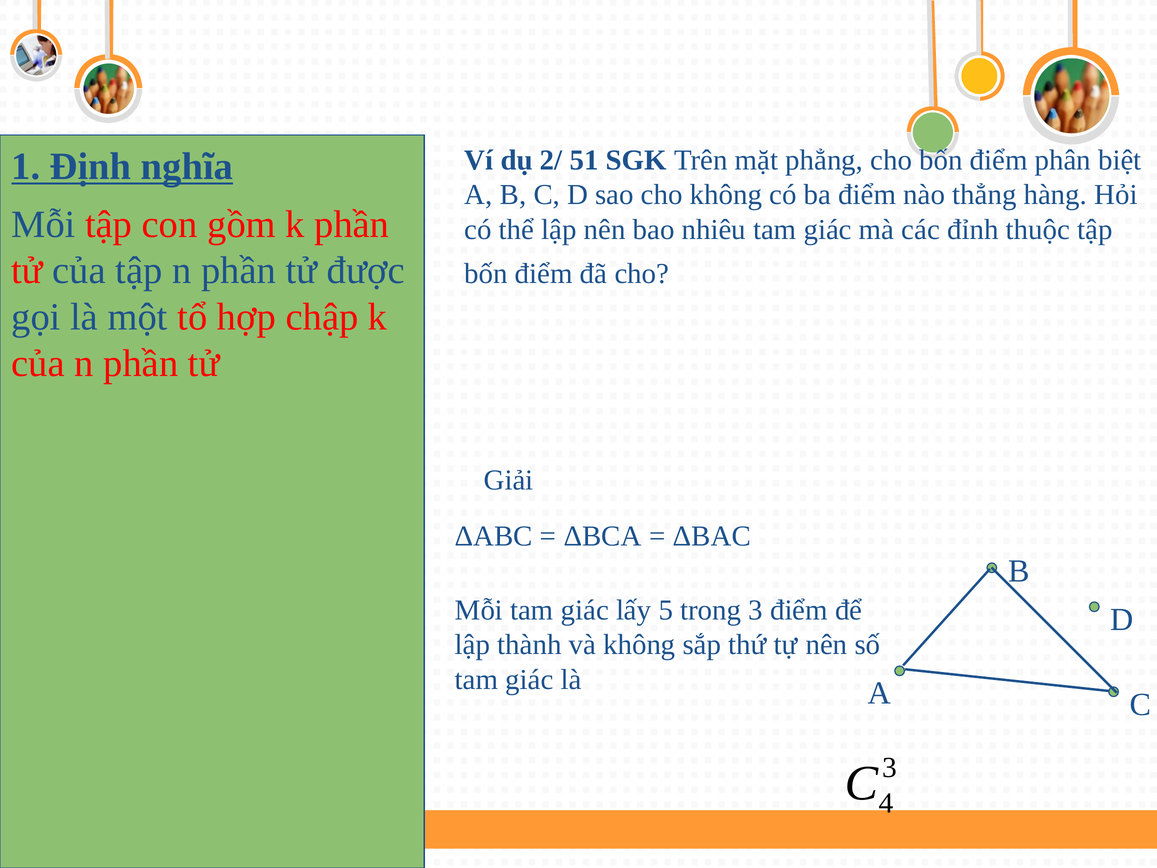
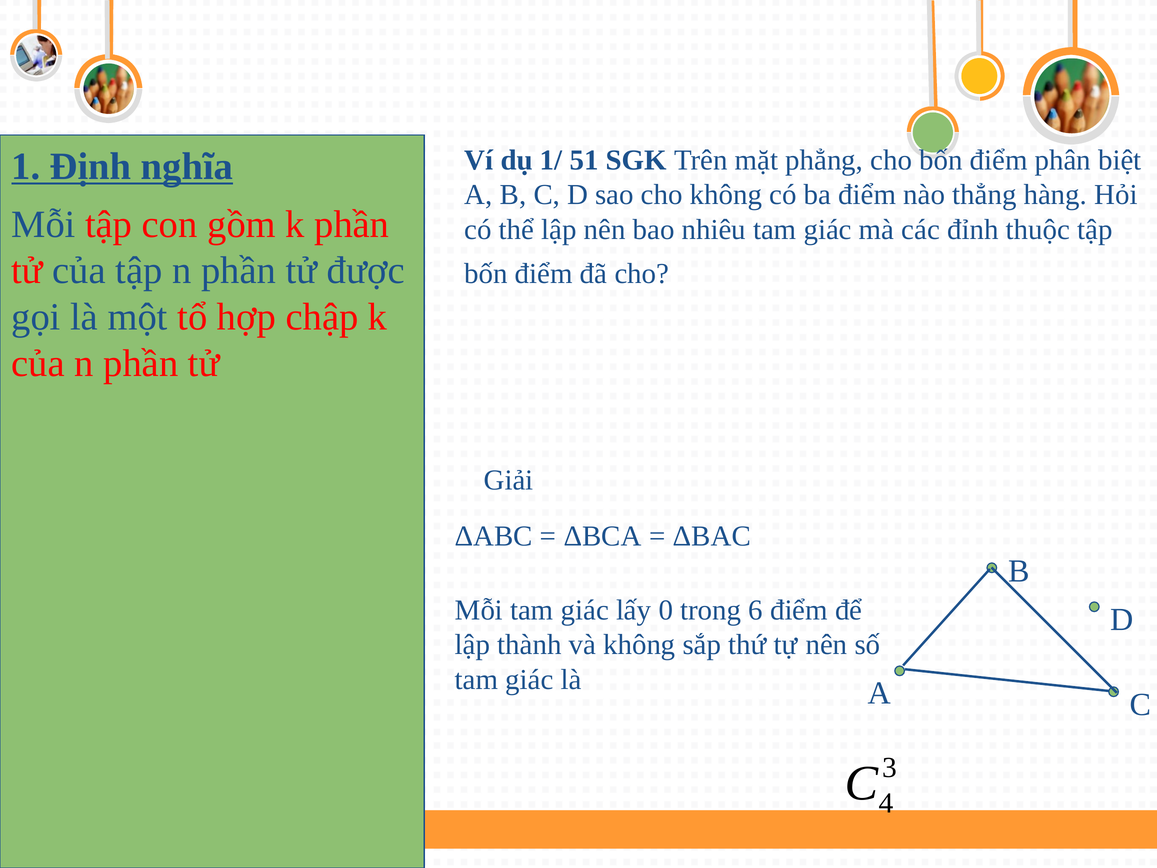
2/: 2/ -> 1/
5: 5 -> 0
trong 3: 3 -> 6
